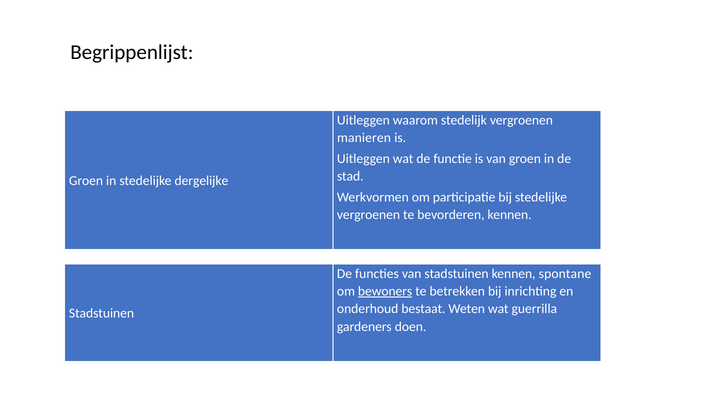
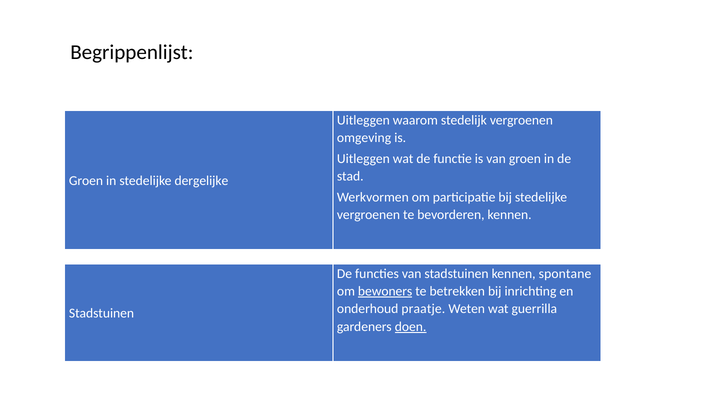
manieren: manieren -> omgeving
bestaat: bestaat -> praatje
doen underline: none -> present
